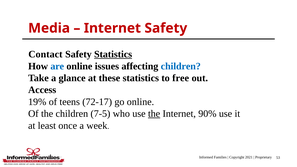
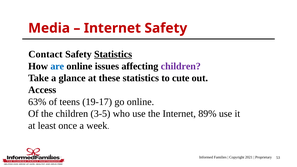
children at (181, 66) colour: blue -> purple
free: free -> cute
19%: 19% -> 63%
72-17: 72-17 -> 19-17
7-5: 7-5 -> 3-5
the at (154, 114) underline: present -> none
90%: 90% -> 89%
